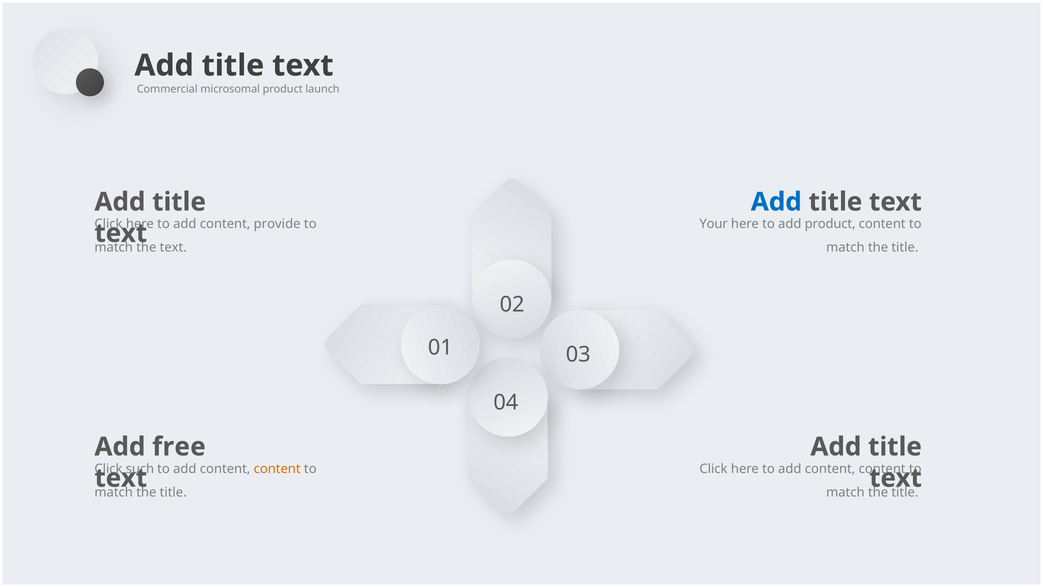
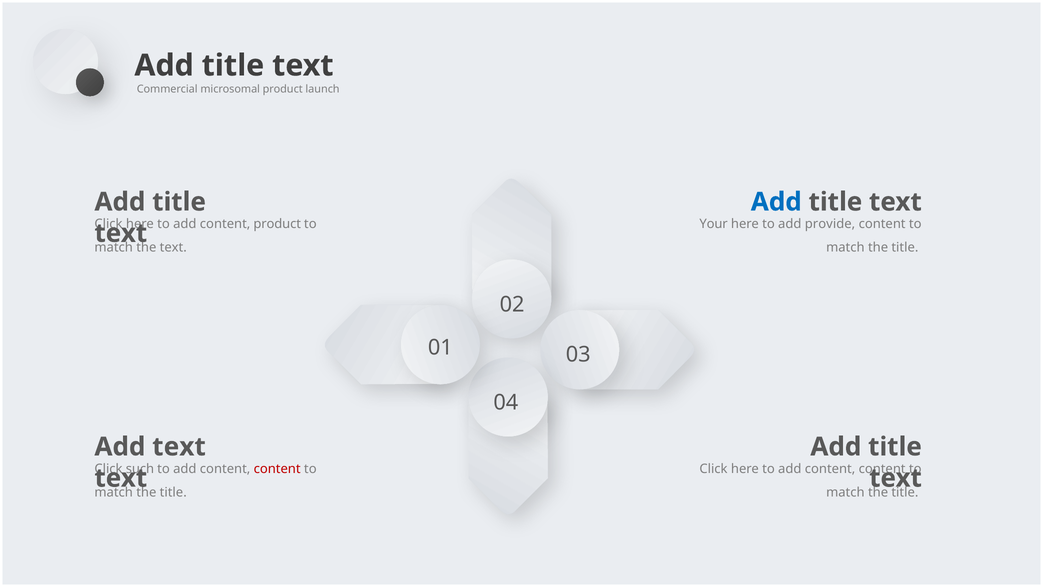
content provide: provide -> product
add product: product -> provide
Add free: free -> text
content at (277, 469) colour: orange -> red
